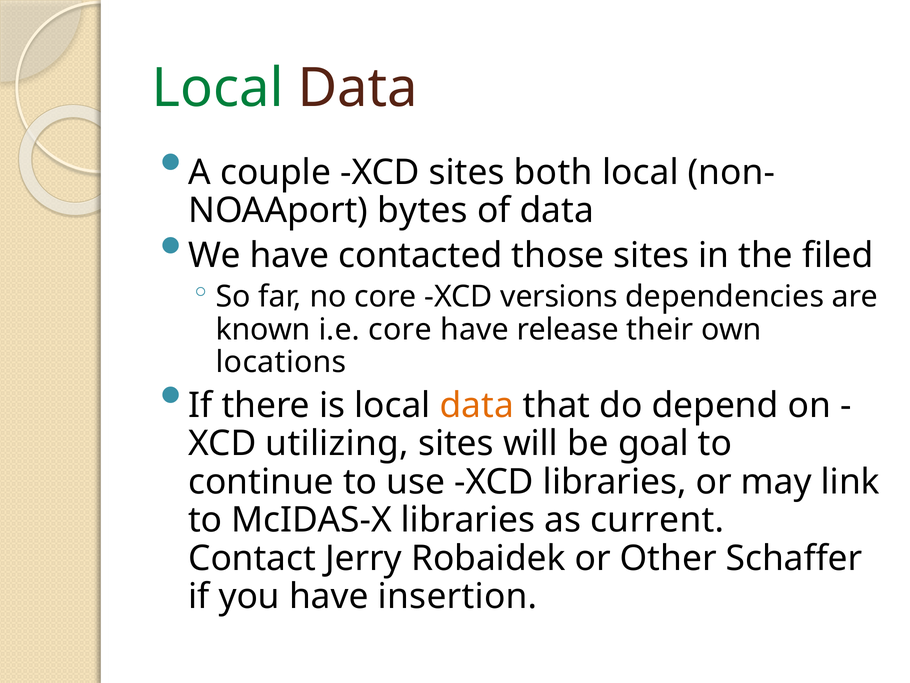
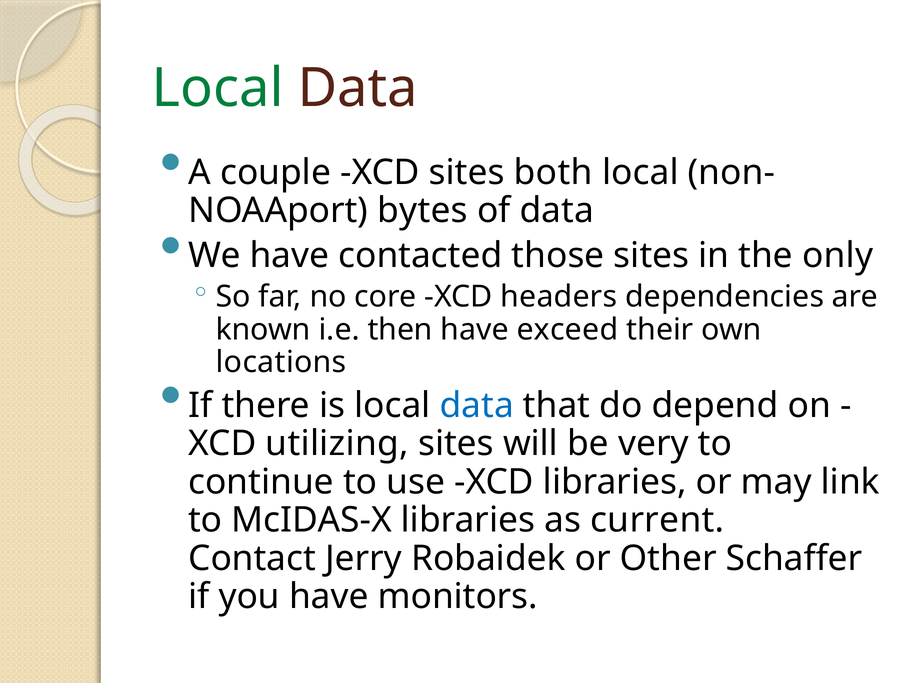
filed: filed -> only
versions: versions -> headers
i.e core: core -> then
release: release -> exceed
data at (477, 405) colour: orange -> blue
goal: goal -> very
insertion: insertion -> monitors
